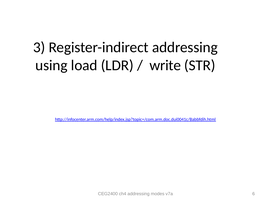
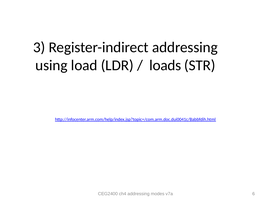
write: write -> loads
